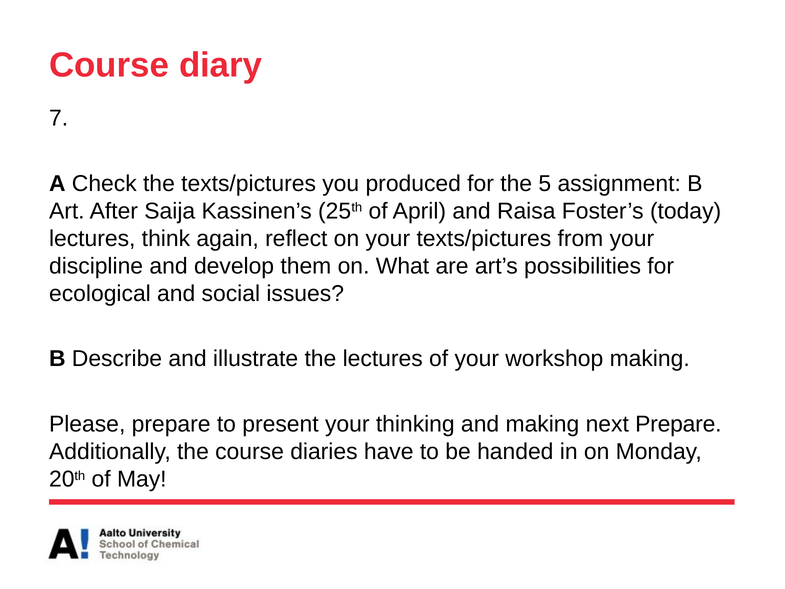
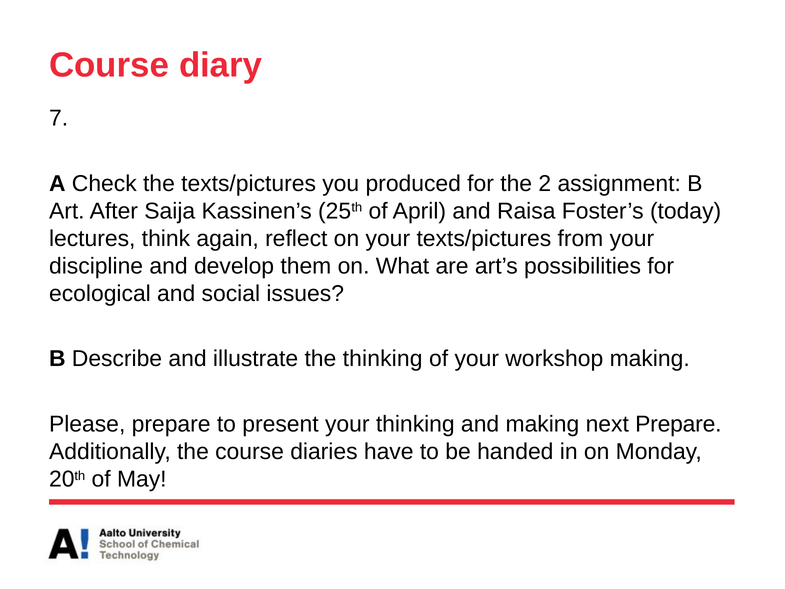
5: 5 -> 2
the lectures: lectures -> thinking
